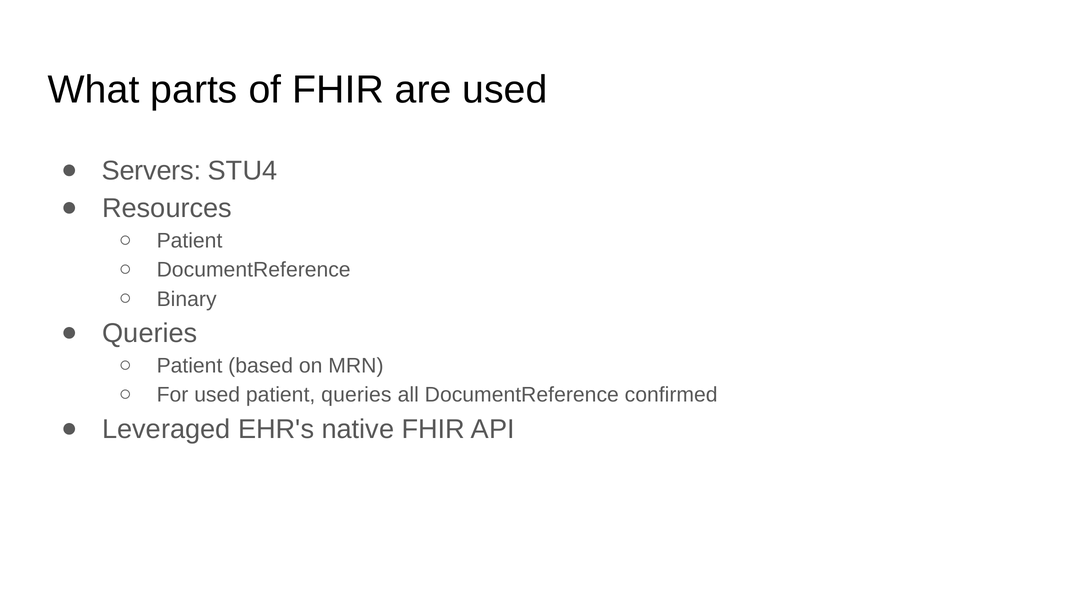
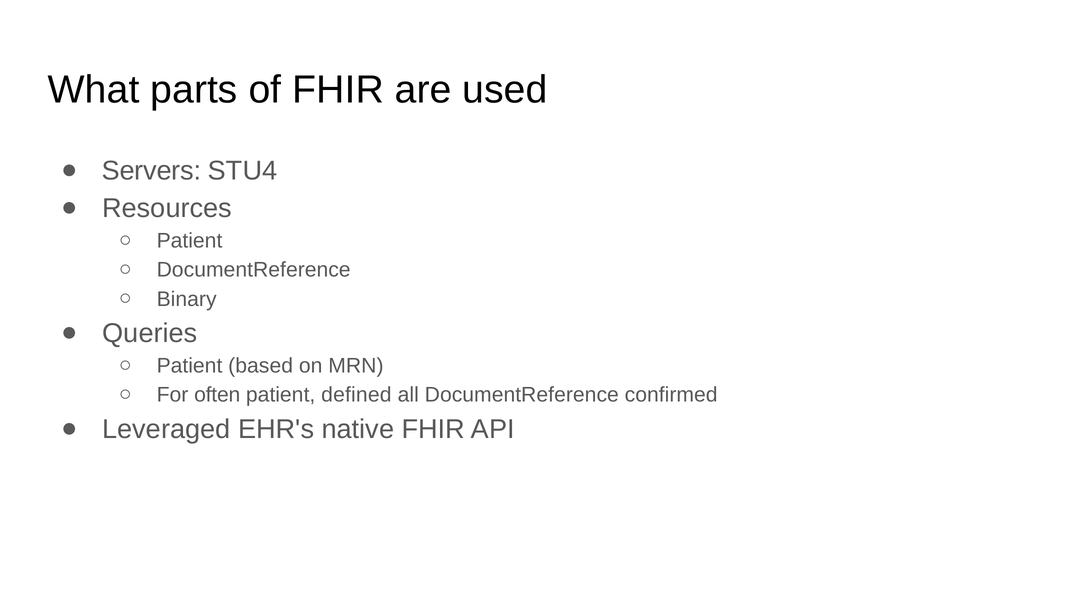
For used: used -> often
patient queries: queries -> defined
